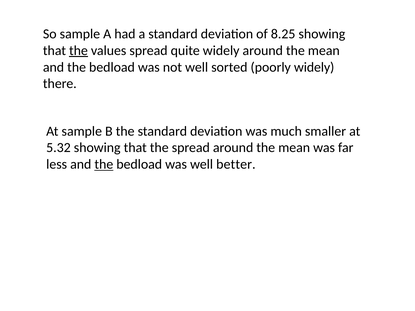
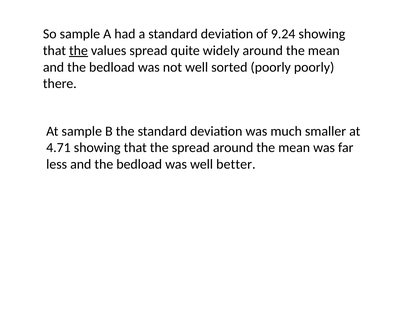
8.25: 8.25 -> 9.24
poorly widely: widely -> poorly
5.32: 5.32 -> 4.71
the at (104, 164) underline: present -> none
